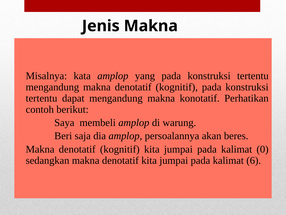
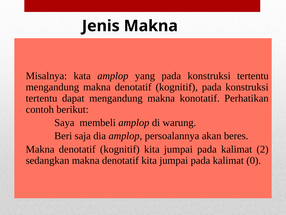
0: 0 -> 2
6: 6 -> 0
